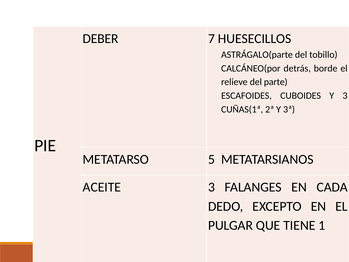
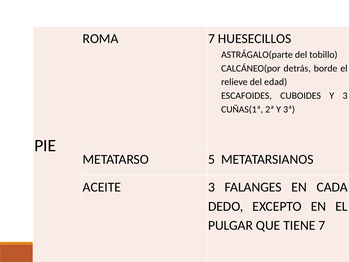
DEBER: DEBER -> ROMA
parte: parte -> edad
TIENE 1: 1 -> 7
